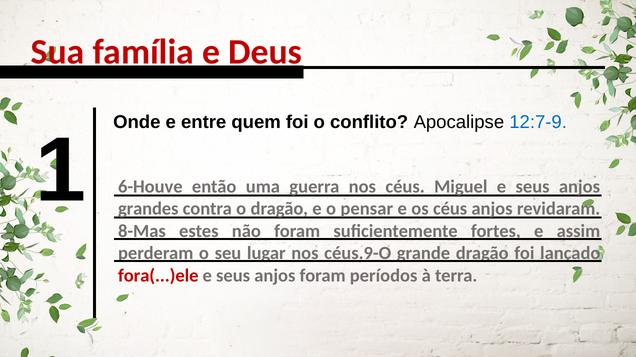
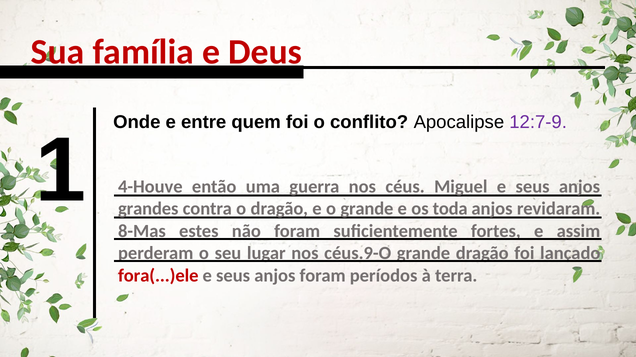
12:7-9 colour: blue -> purple
6-Houve: 6-Houve -> 4-Houve
o pensar: pensar -> grande
os céus: céus -> toda
